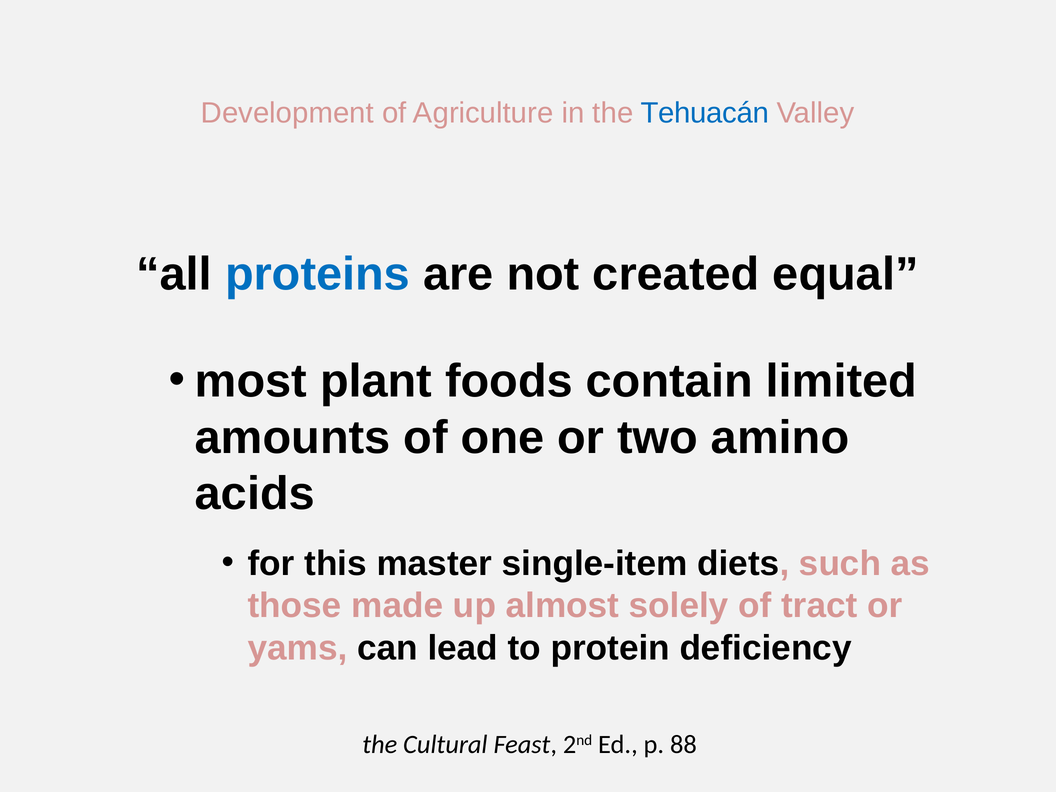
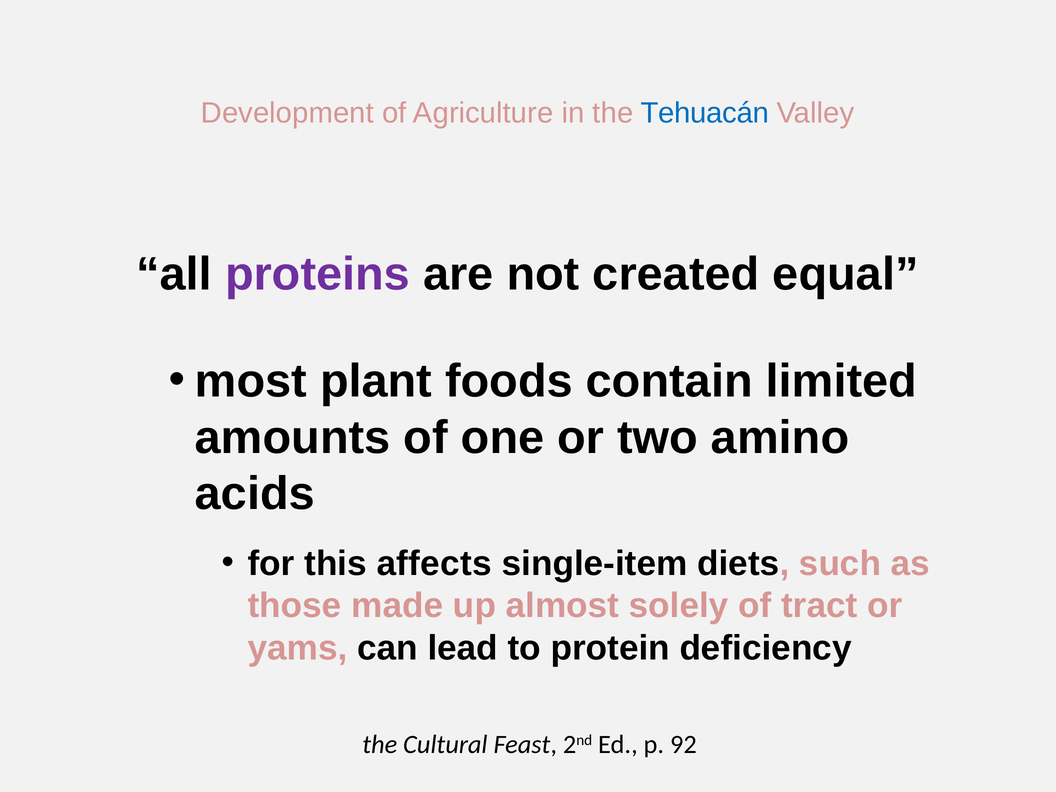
proteins colour: blue -> purple
master: master -> affects
88: 88 -> 92
